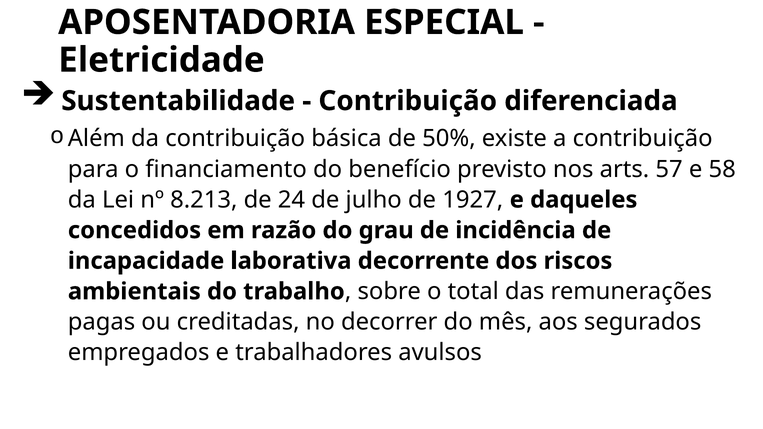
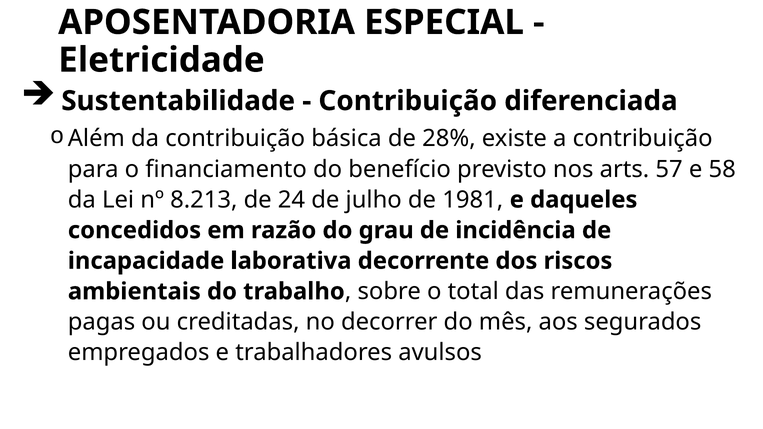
50%: 50% -> 28%
1927: 1927 -> 1981
